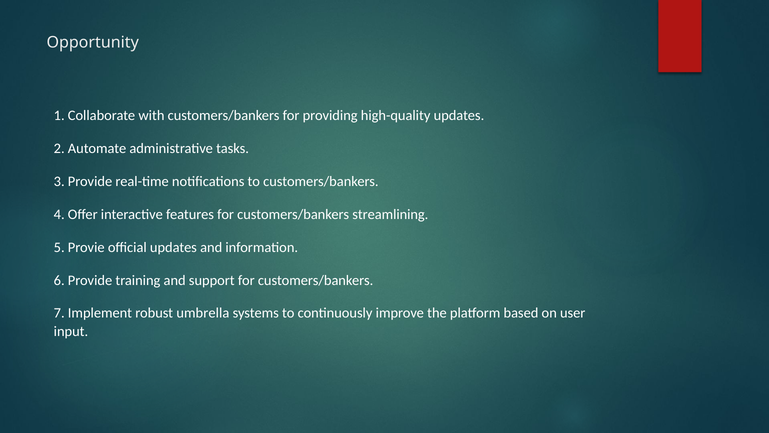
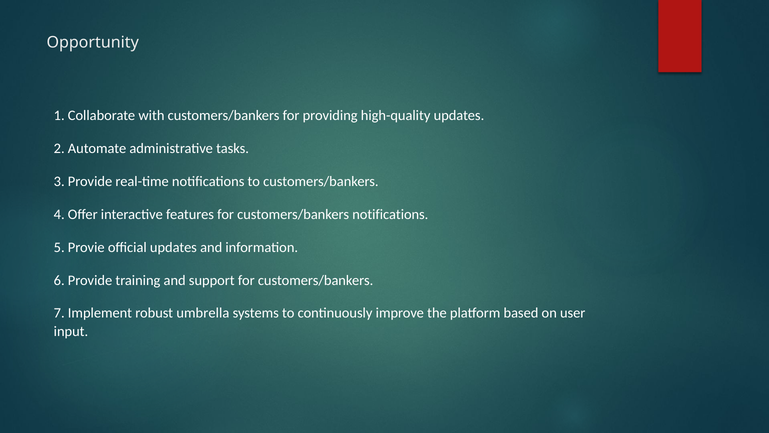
customers/bankers streamlining: streamlining -> notifications
